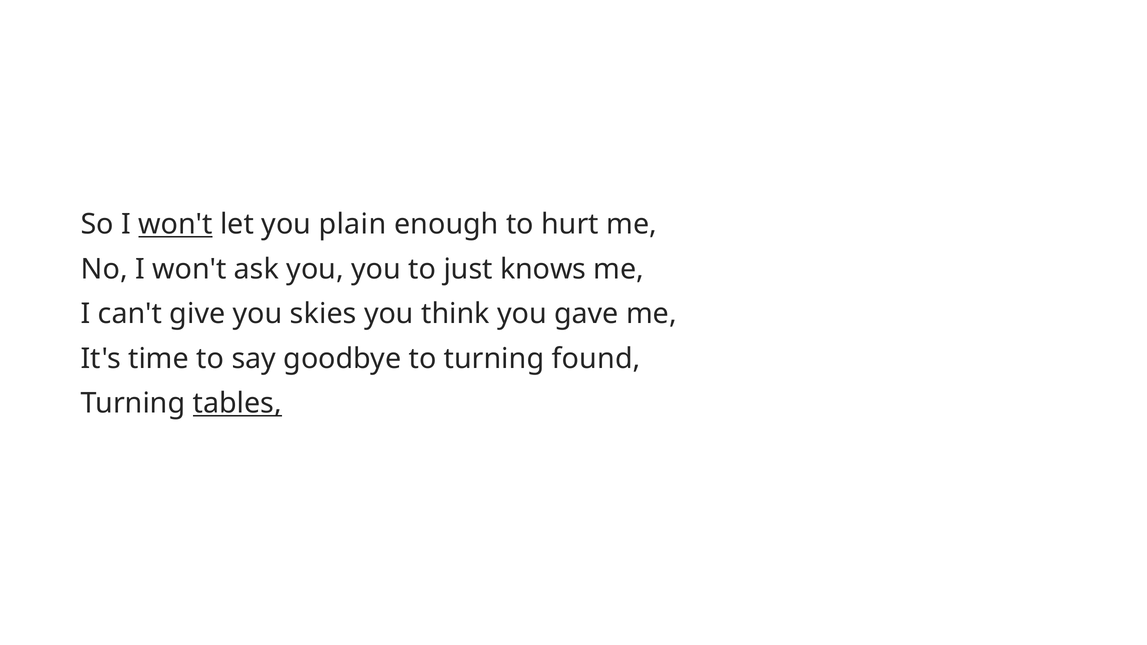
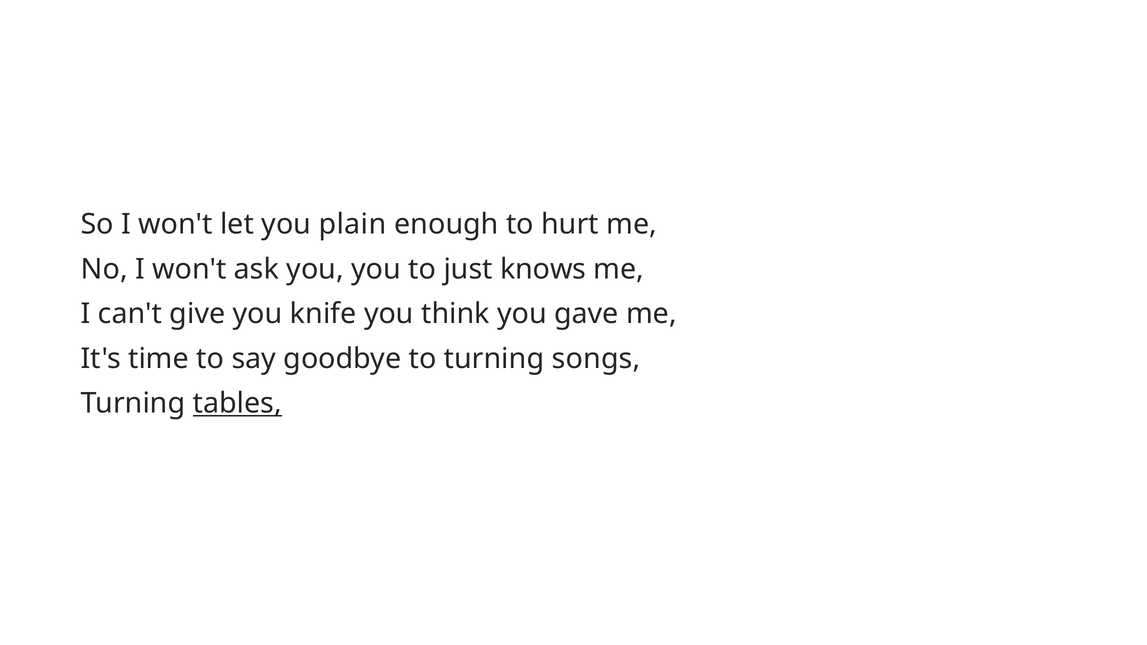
won't at (176, 224) underline: present -> none
skies: skies -> knife
found: found -> songs
